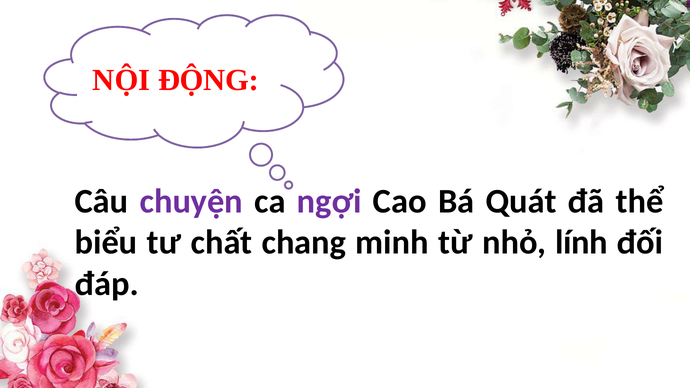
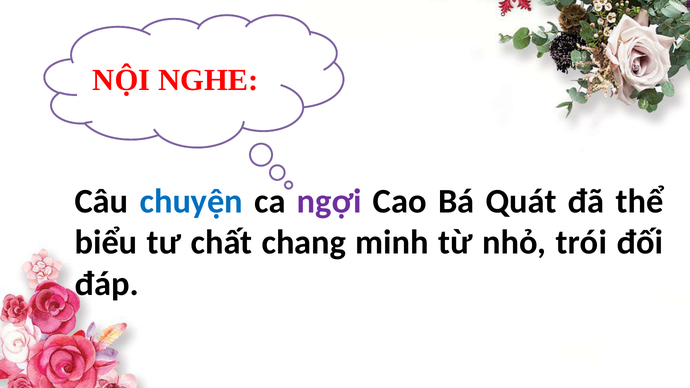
ĐỘNG: ĐỘNG -> NGHE
chuyện colour: purple -> blue
lính: lính -> trói
